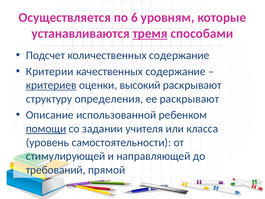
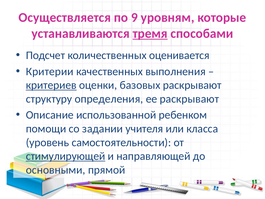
6: 6 -> 9
количественных содержание: содержание -> оценивается
качественных содержание: содержание -> выполнения
высокий: высокий -> базовых
помощи underline: present -> none
стимулирующей underline: none -> present
требований: требований -> основными
